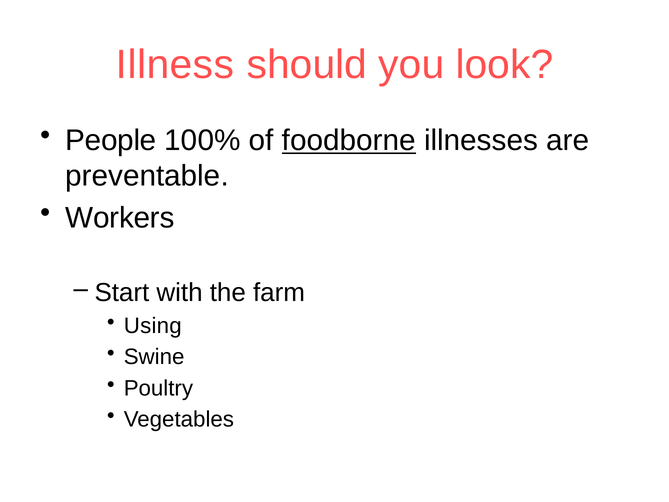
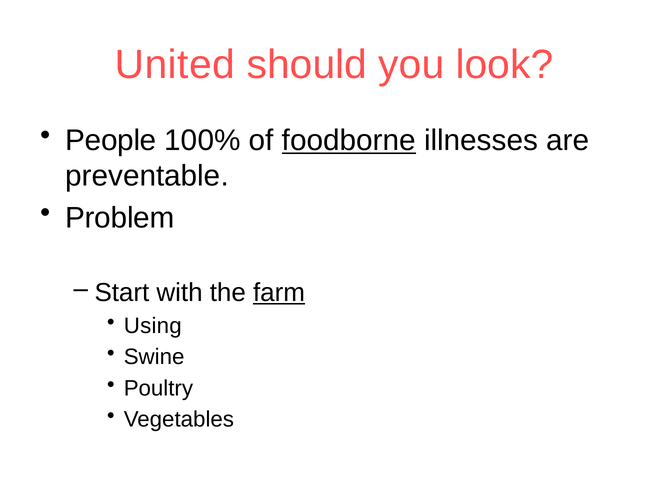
Illness: Illness -> United
Workers: Workers -> Problem
farm underline: none -> present
